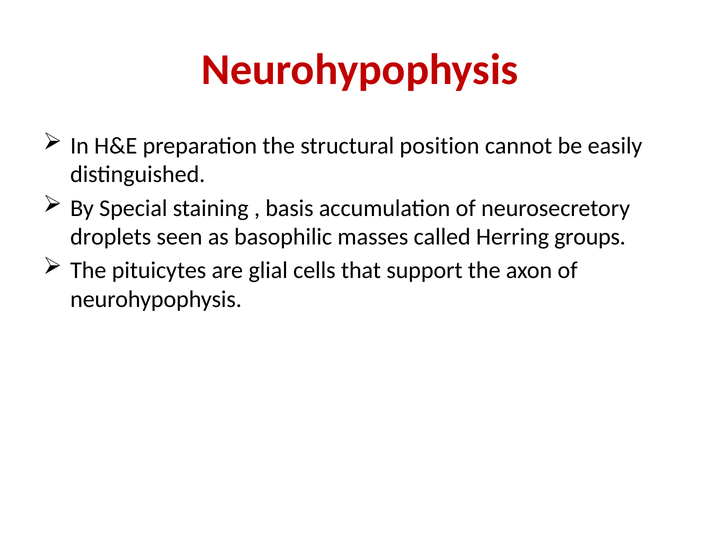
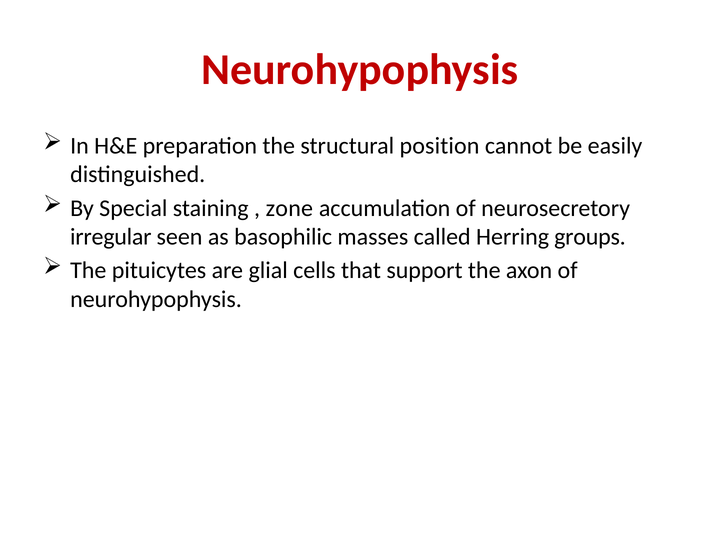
basis: basis -> zone
droplets: droplets -> irregular
